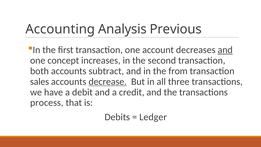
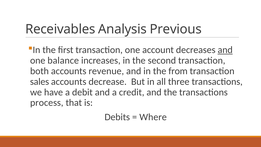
Accounting: Accounting -> Receivables
concept: concept -> balance
subtract: subtract -> revenue
decrease underline: present -> none
Ledger: Ledger -> Where
